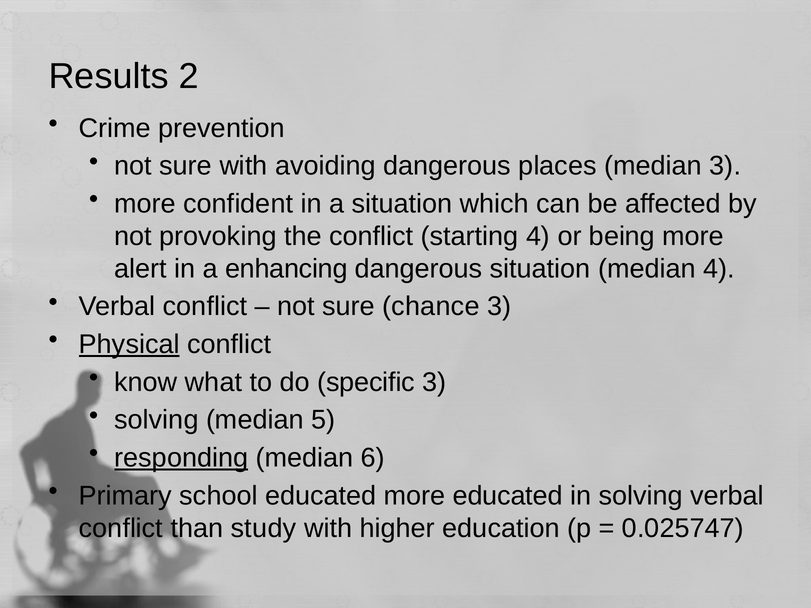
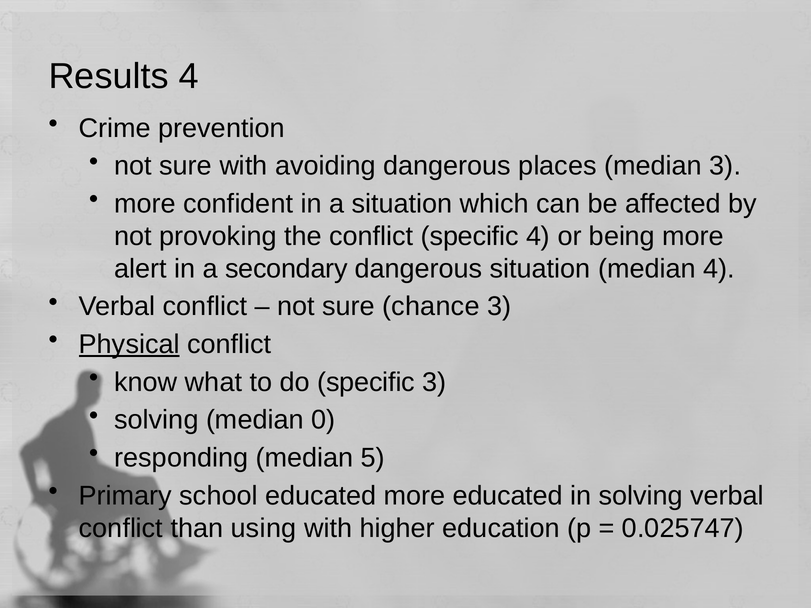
Results 2: 2 -> 4
conflict starting: starting -> specific
enhancing: enhancing -> secondary
5: 5 -> 0
responding underline: present -> none
6: 6 -> 5
study: study -> using
